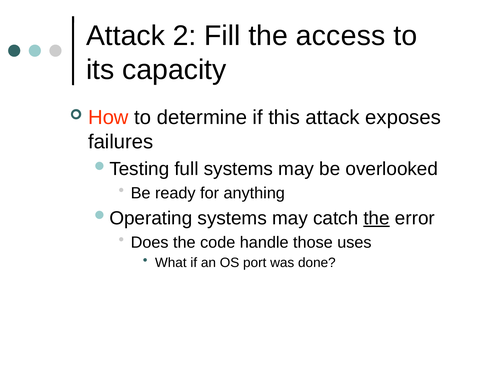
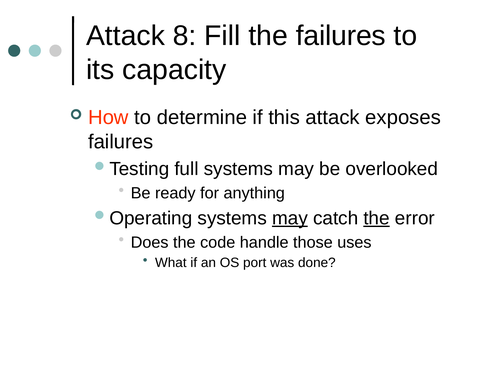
2: 2 -> 8
the access: access -> failures
may at (290, 218) underline: none -> present
